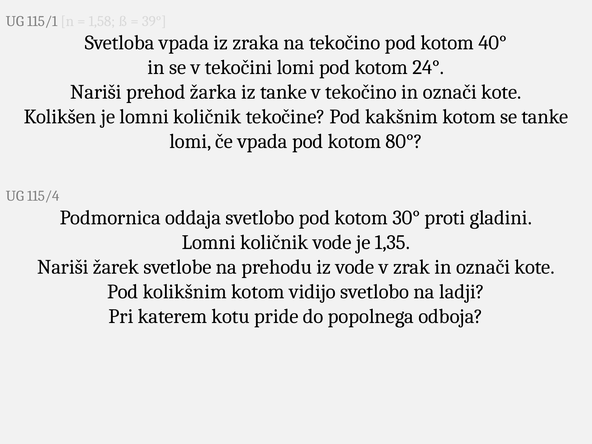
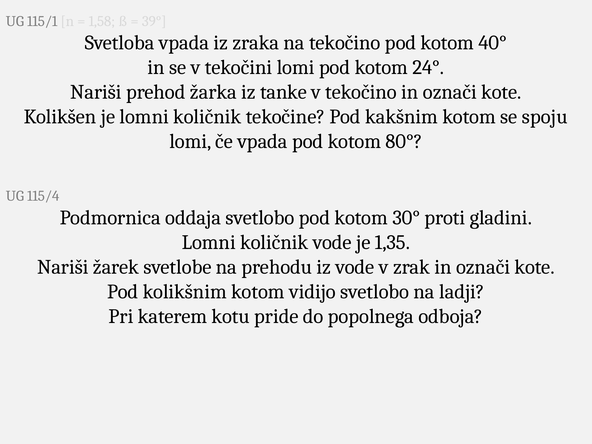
se tanke: tanke -> spoju
